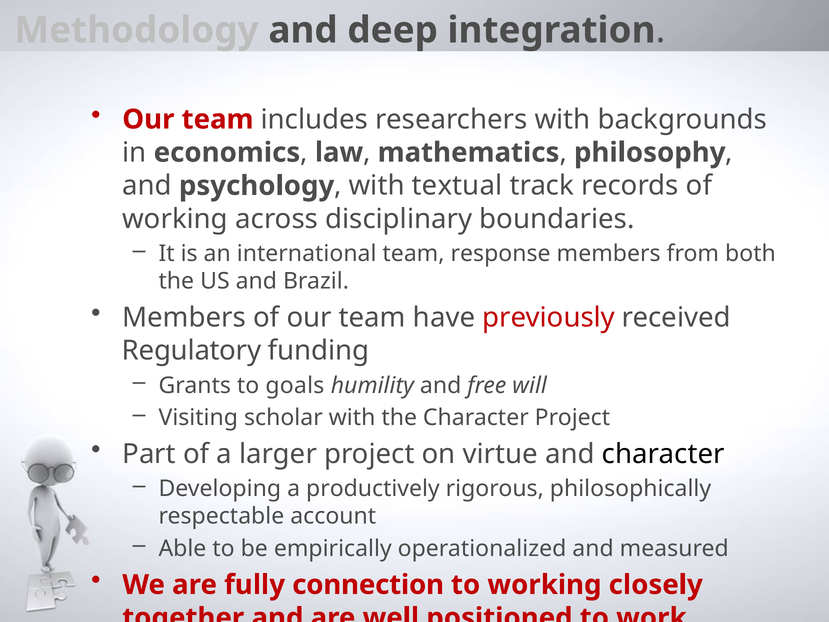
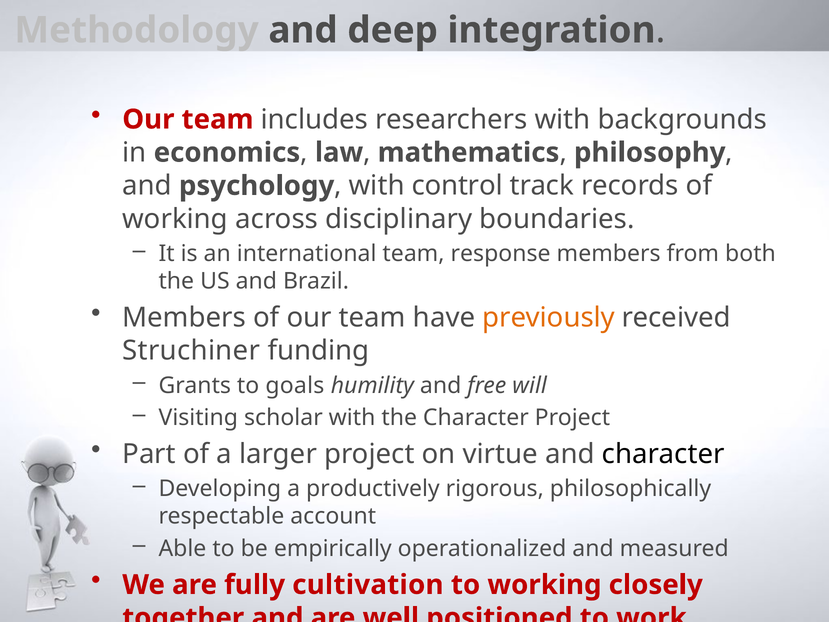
textual: textual -> control
previously colour: red -> orange
Regulatory: Regulatory -> Struchiner
connection: connection -> cultivation
